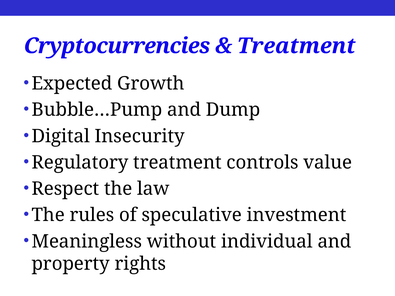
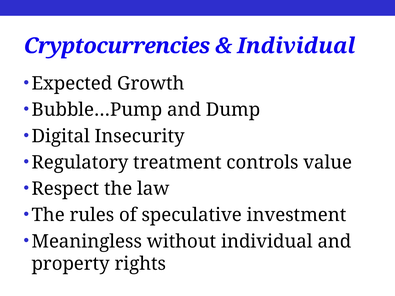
Treatment at (296, 46): Treatment -> Individual
